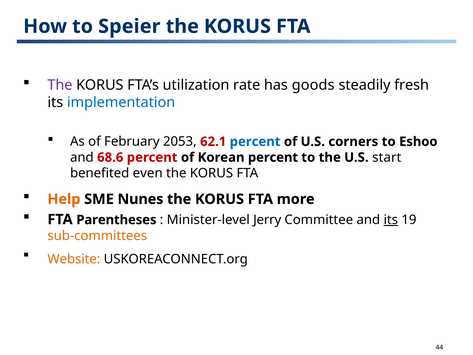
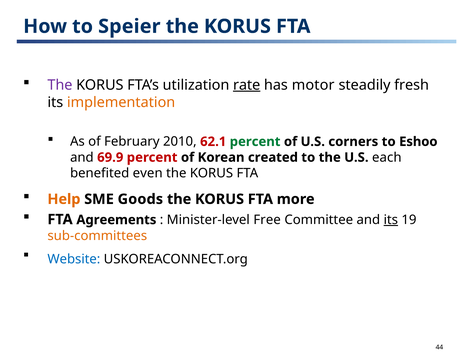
rate underline: none -> present
goods: goods -> motor
implementation colour: blue -> orange
2053: 2053 -> 2010
percent at (255, 142) colour: blue -> green
68.6: 68.6 -> 69.9
Korean percent: percent -> created
start: start -> each
Nunes: Nunes -> Goods
Parentheses: Parentheses -> Agreements
Jerry: Jerry -> Free
Website colour: orange -> blue
